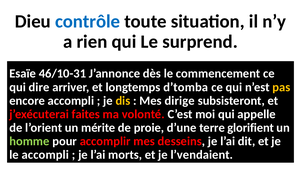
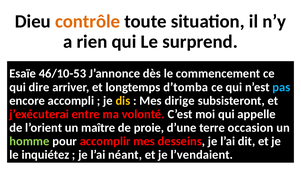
contrôle colour: blue -> orange
46/10-31: 46/10-31 -> 46/10-53
pas colour: yellow -> light blue
faites: faites -> entre
mérite: mérite -> maître
glorifient: glorifient -> occasion
le accompli: accompli -> inquiétez
morts: morts -> néant
